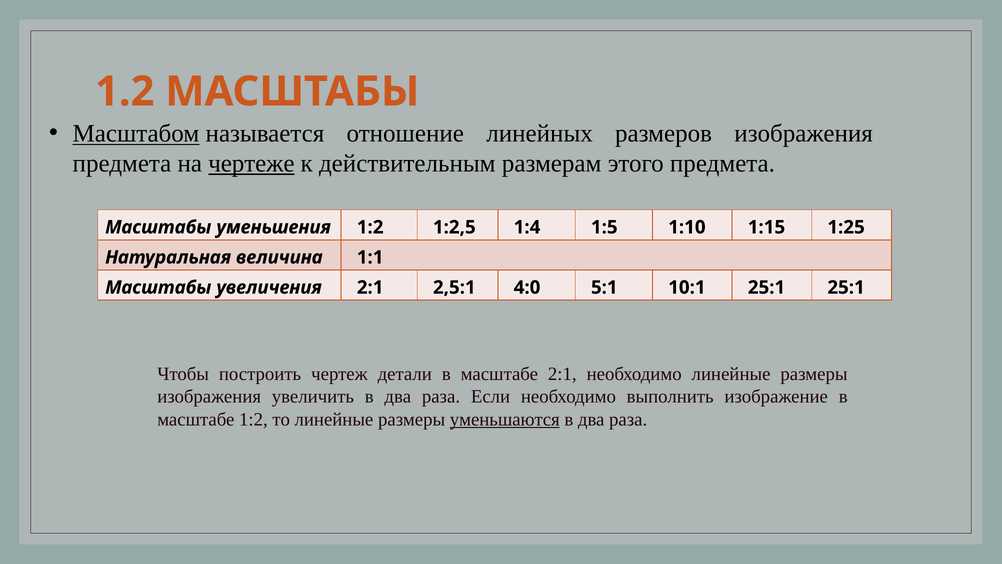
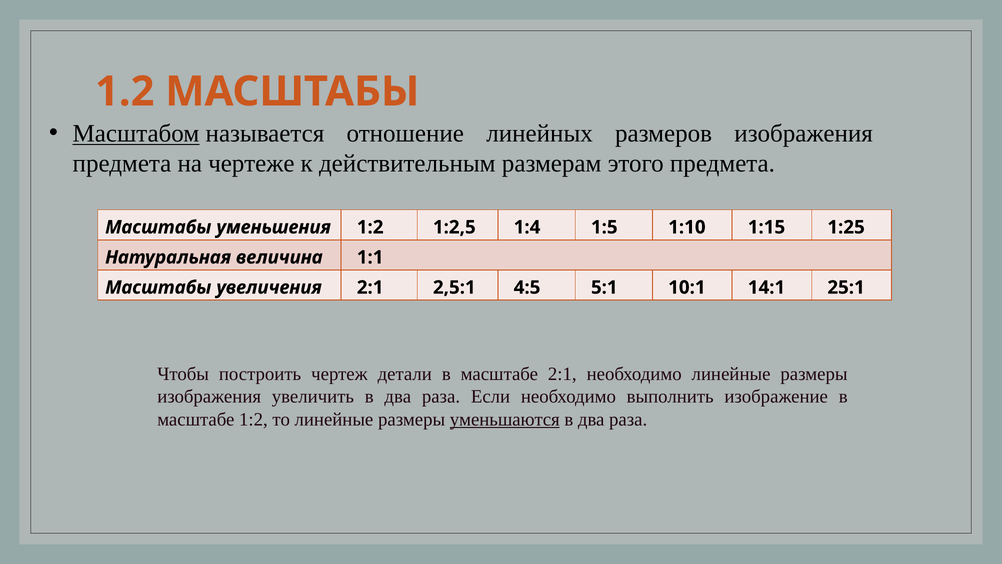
чертеже underline: present -> none
4:0: 4:0 -> 4:5
10:1 25:1: 25:1 -> 14:1
